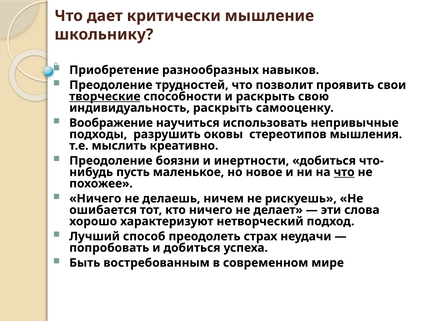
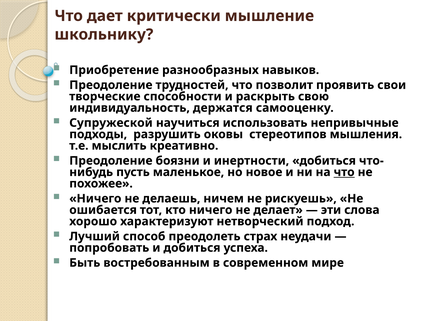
творческие underline: present -> none
индивидуальность раскрыть: раскрыть -> держатся
Воображение: Воображение -> Супружеской
